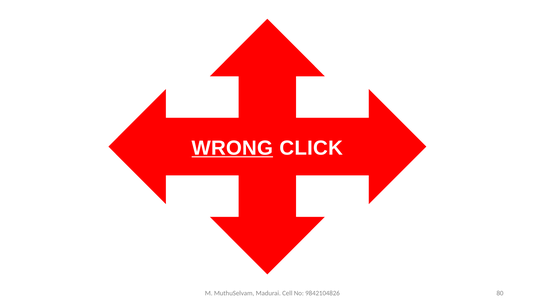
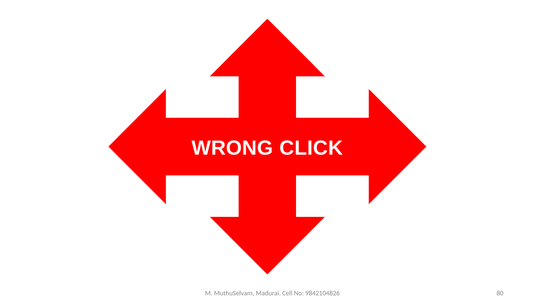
WRONG underline: present -> none
